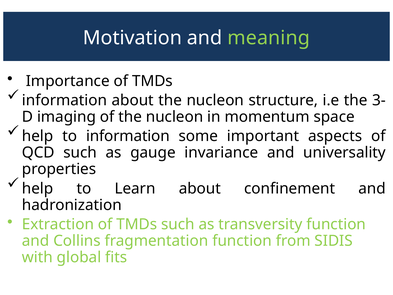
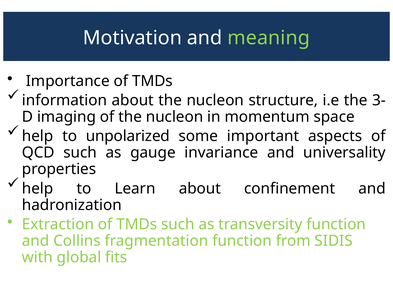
to information: information -> unpolarized
